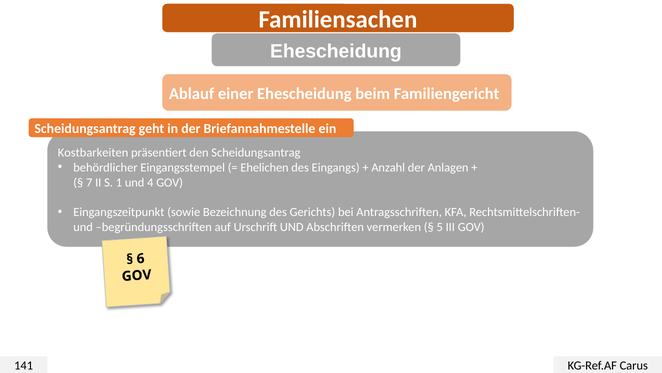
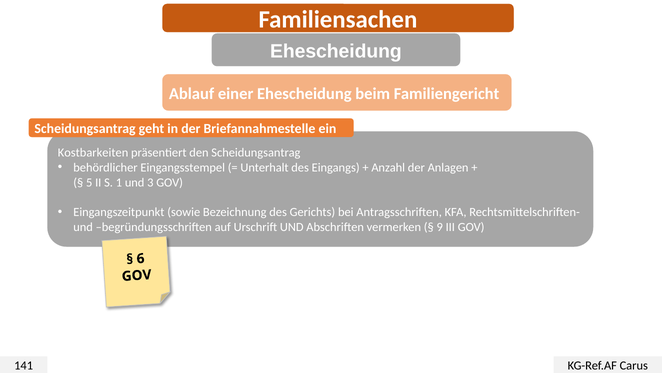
Ehelichen: Ehelichen -> Unterhalt
7: 7 -> 5
4: 4 -> 3
5: 5 -> 9
